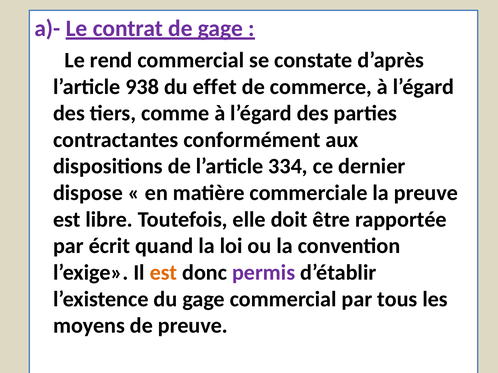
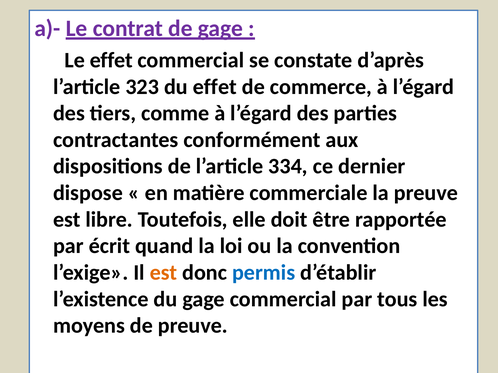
Le rend: rend -> effet
938: 938 -> 323
permis colour: purple -> blue
